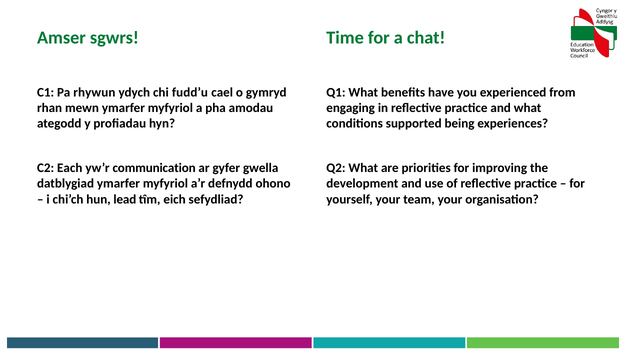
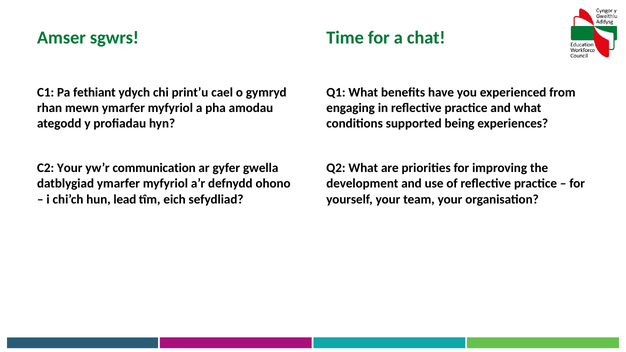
rhywun: rhywun -> fethiant
fudd’u: fudd’u -> print’u
C2 Each: Each -> Your
